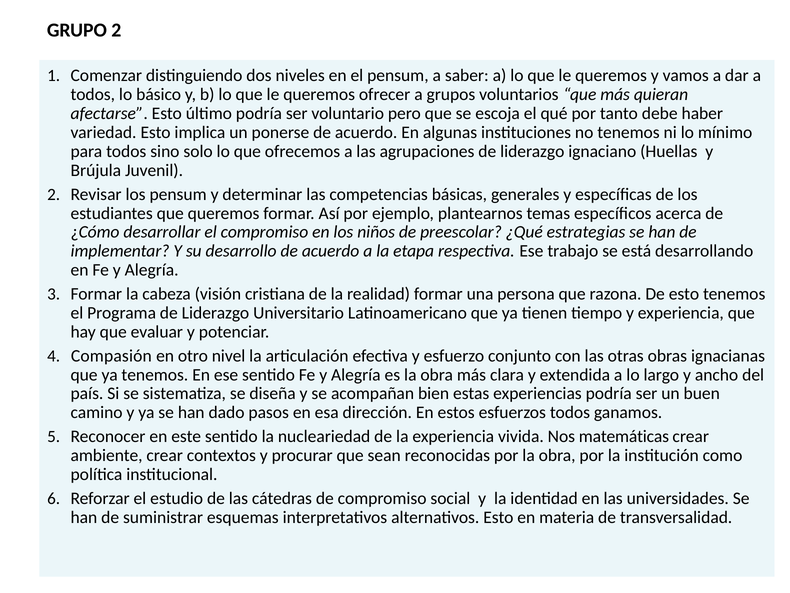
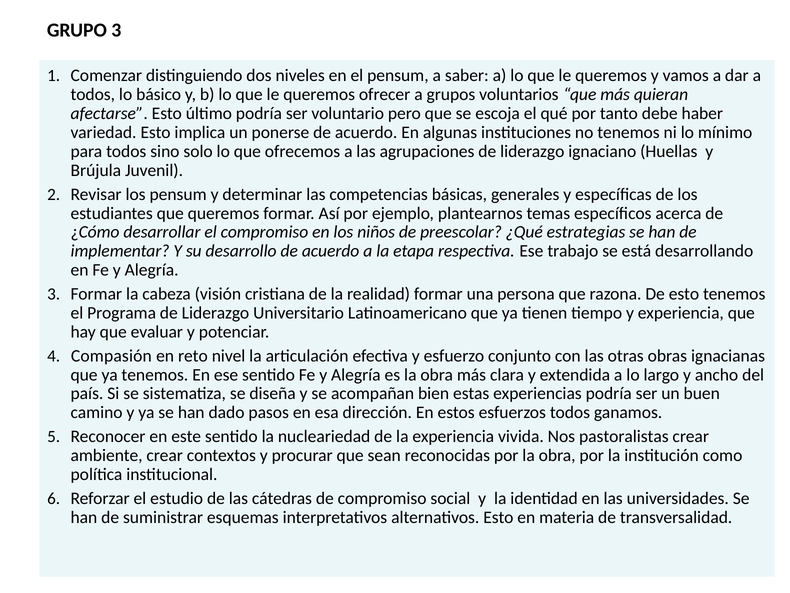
GRUPO 2: 2 -> 3
otro: otro -> reto
matemáticas: matemáticas -> pastoralistas
